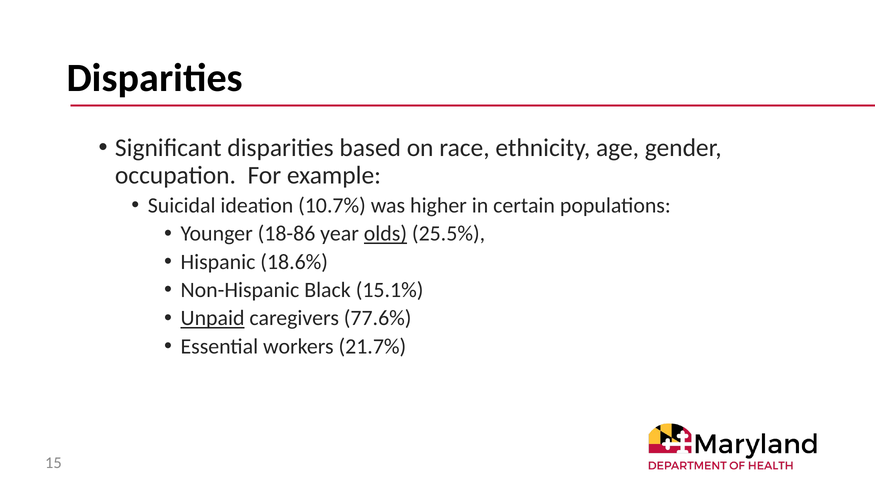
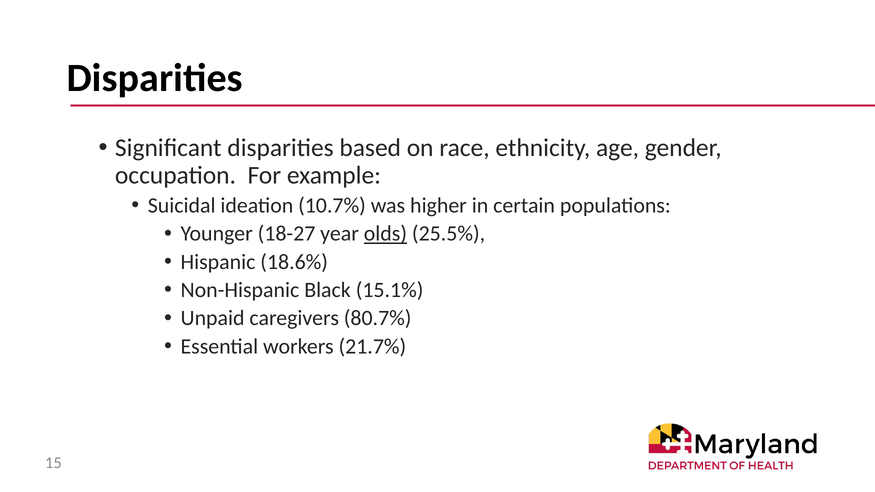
18-86: 18-86 -> 18-27
Unpaid underline: present -> none
77.6%: 77.6% -> 80.7%
